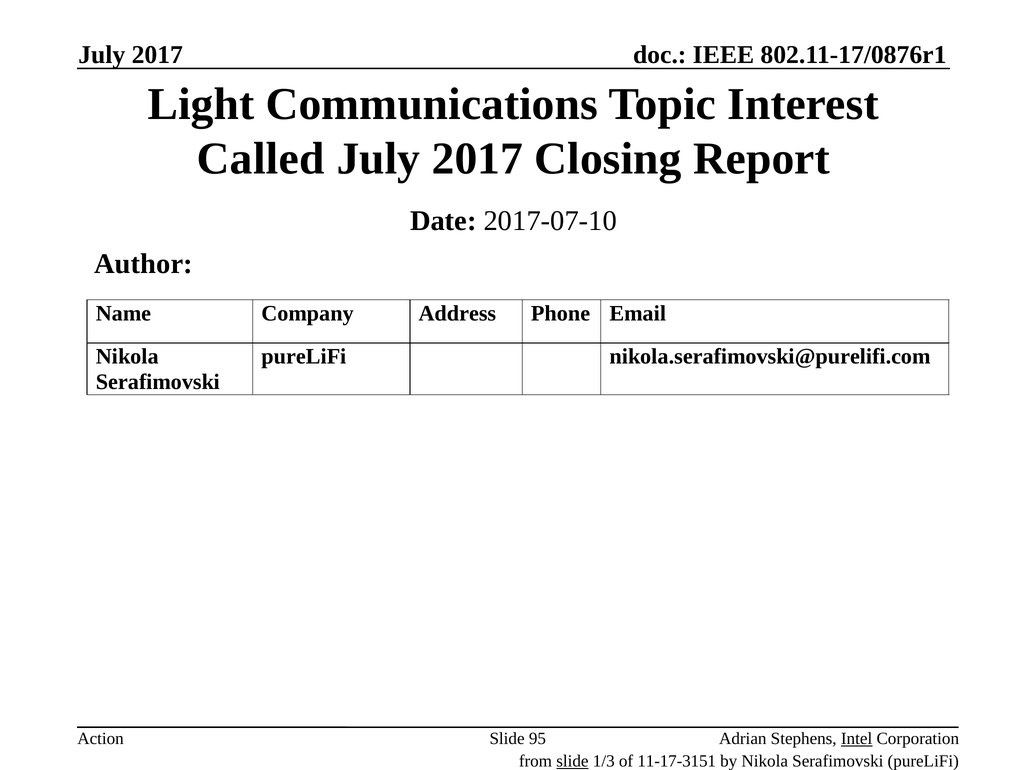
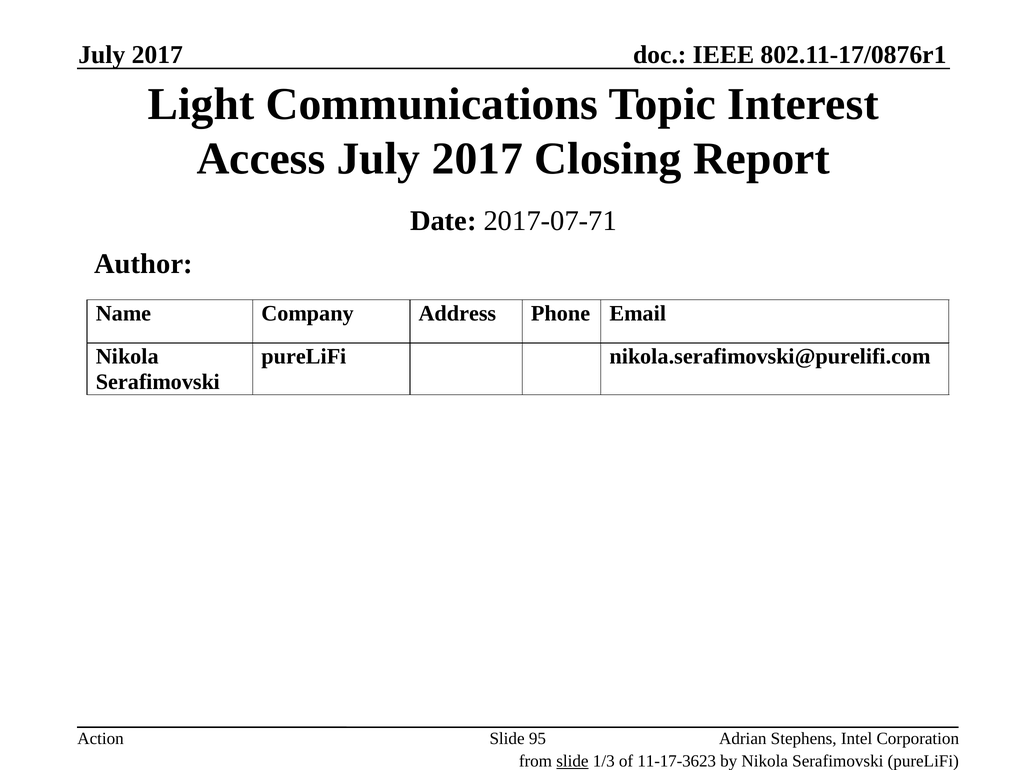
Called: Called -> Access
2017-07-10: 2017-07-10 -> 2017-07-71
Intel underline: present -> none
11-17-3151: 11-17-3151 -> 11-17-3623
